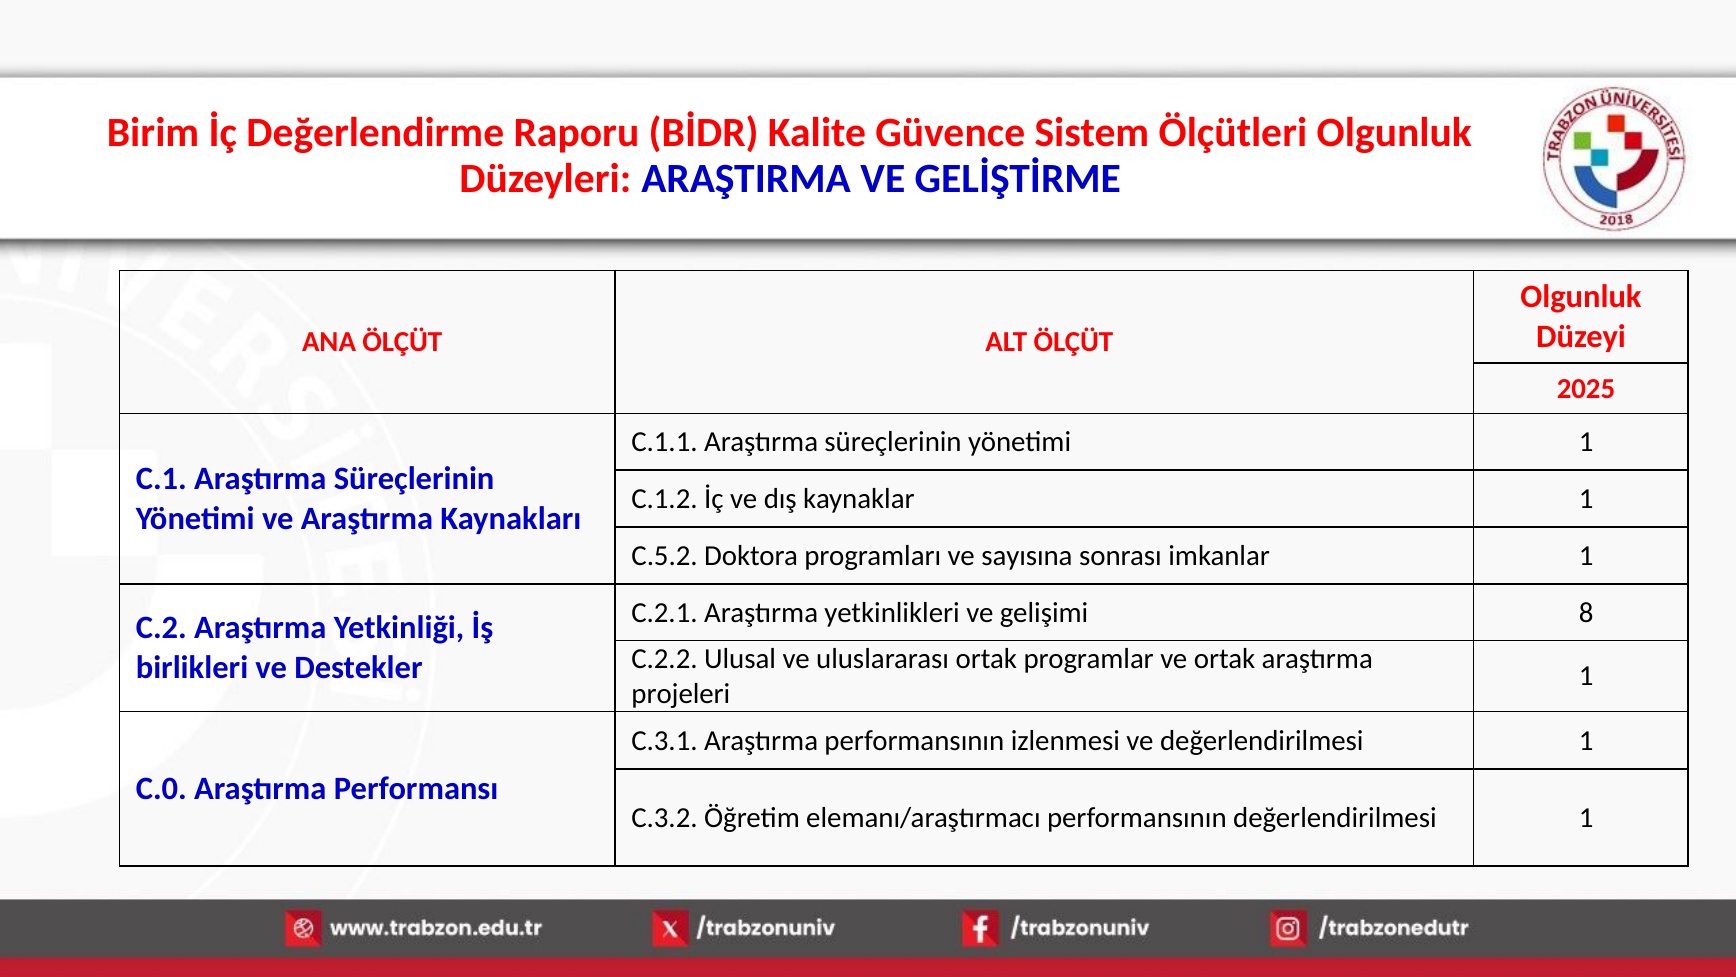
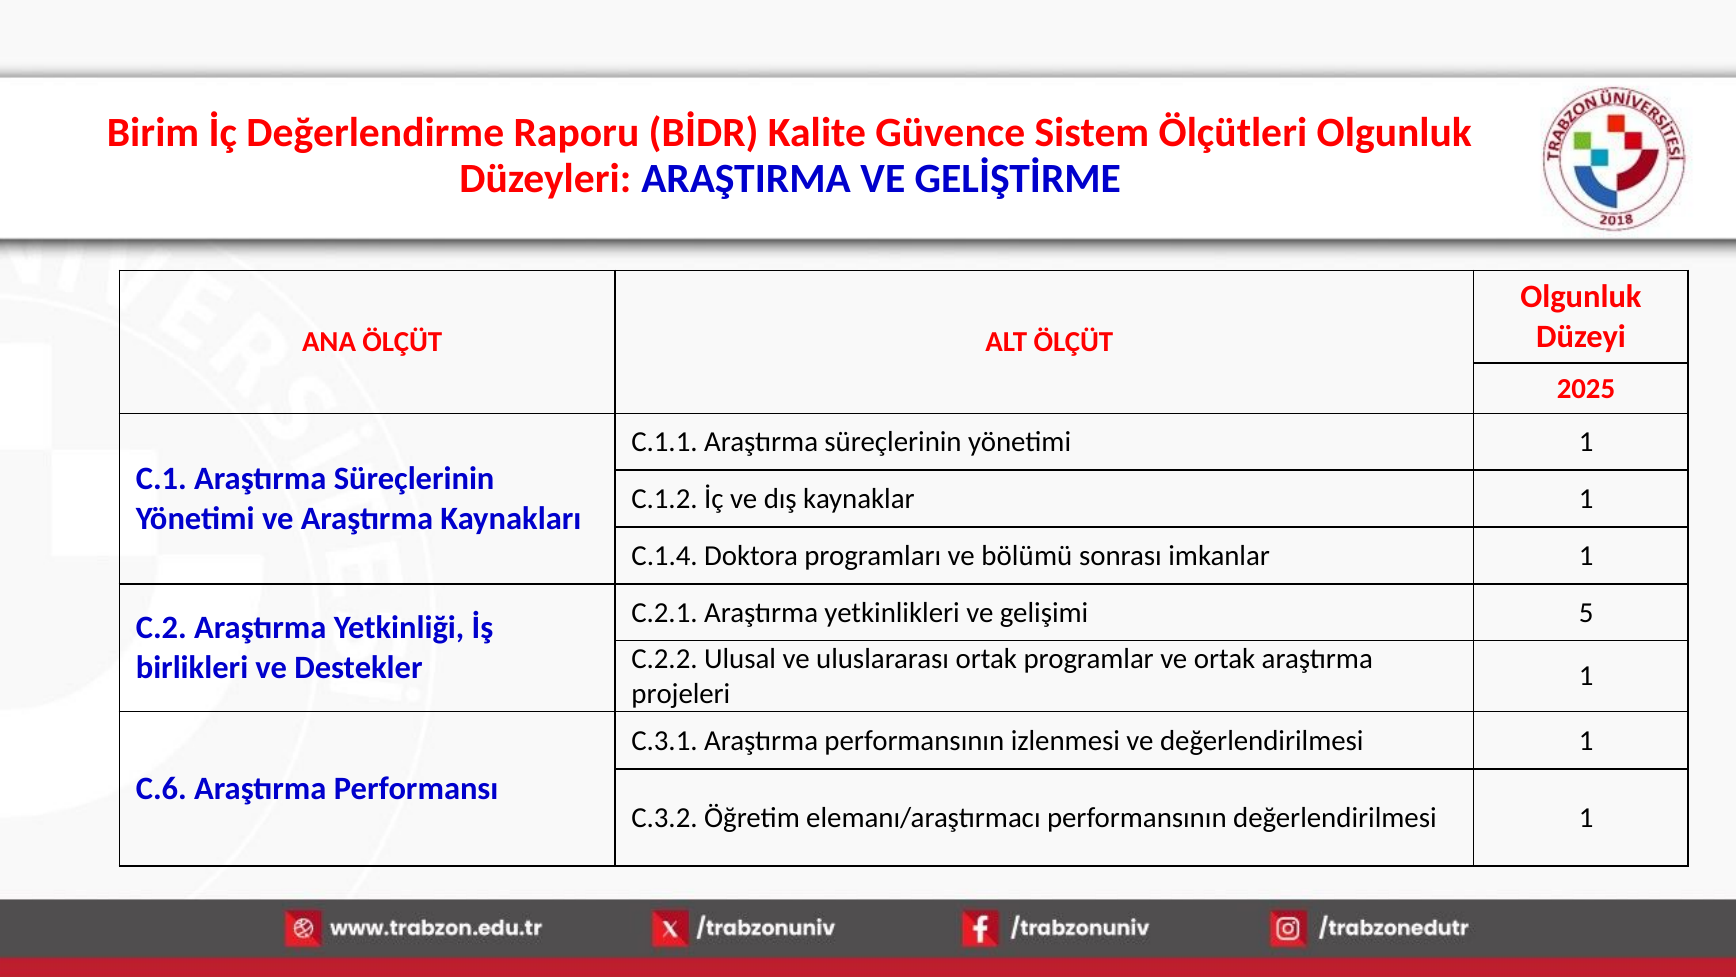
C.5.2: C.5.2 -> C.1.4
sayısına: sayısına -> bölümü
8: 8 -> 5
C.0: C.0 -> C.6
